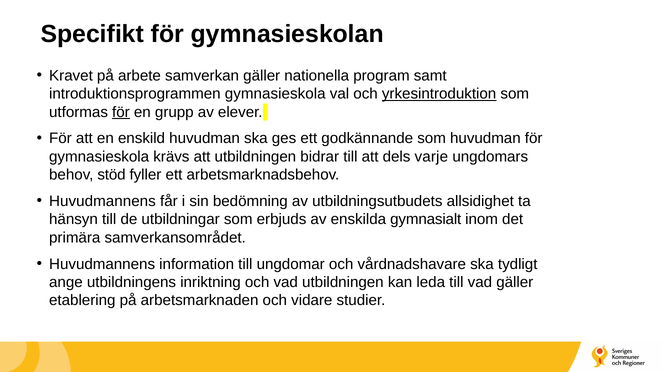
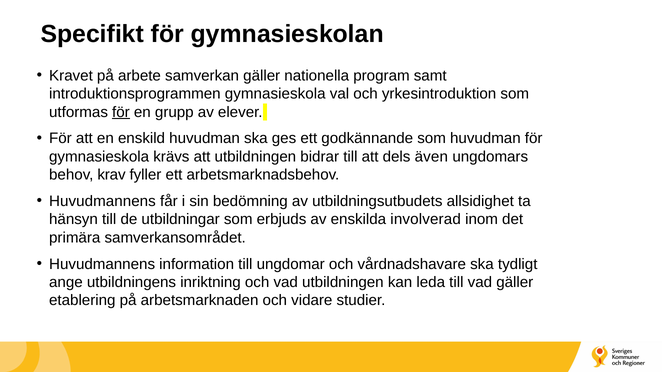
yrkesintroduktion underline: present -> none
varje: varje -> även
stöd: stöd -> krav
gymnasialt: gymnasialt -> involverad
